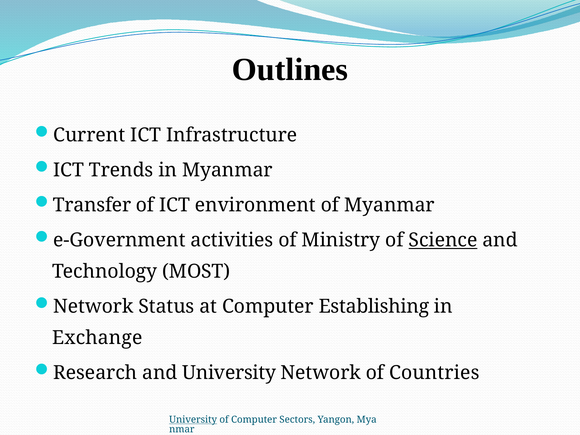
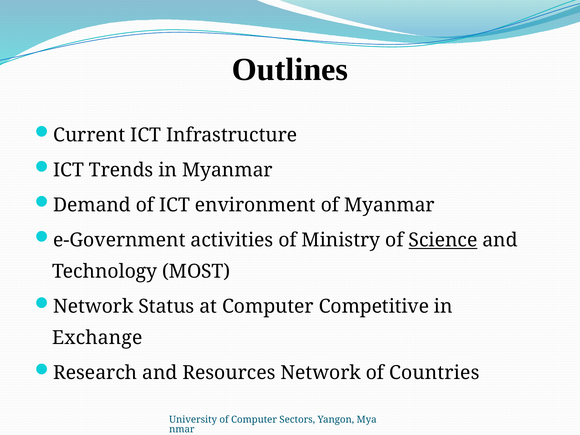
Transfer: Transfer -> Demand
Establishing: Establishing -> Competitive
and University: University -> Resources
University at (193, 420) underline: present -> none
